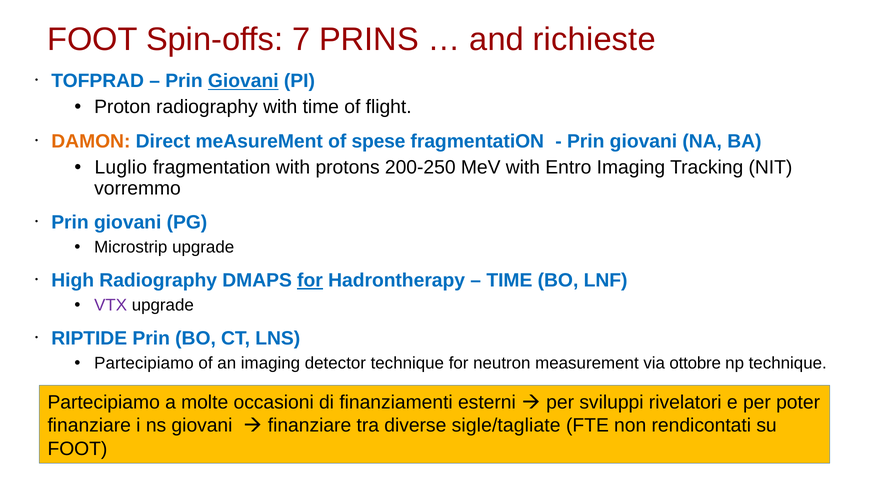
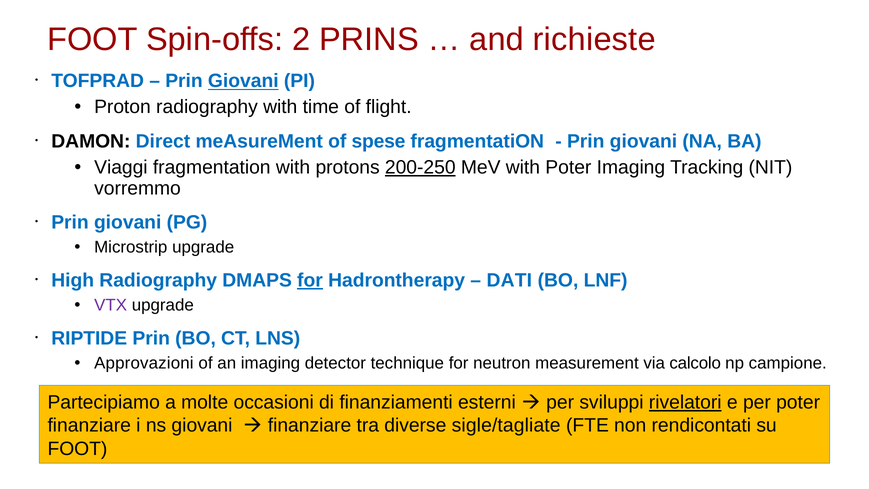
7: 7 -> 2
DAMON colour: orange -> black
Luglio: Luglio -> Viaggi
200-250 underline: none -> present
with Entro: Entro -> Poter
TIME at (509, 280): TIME -> DATI
Partecipiamo at (144, 363): Partecipiamo -> Approvazioni
ottobre: ottobre -> calcolo
np technique: technique -> campione
rivelatori underline: none -> present
